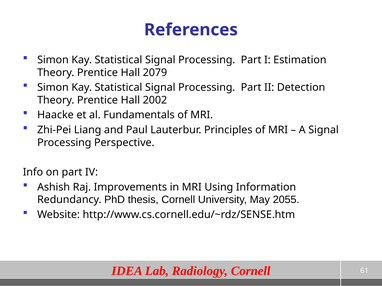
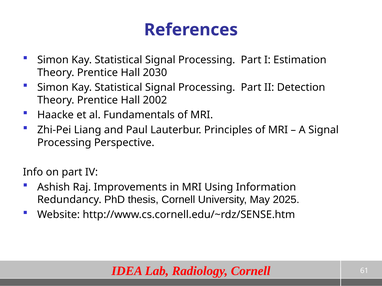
2079: 2079 -> 2030
2055: 2055 -> 2025
